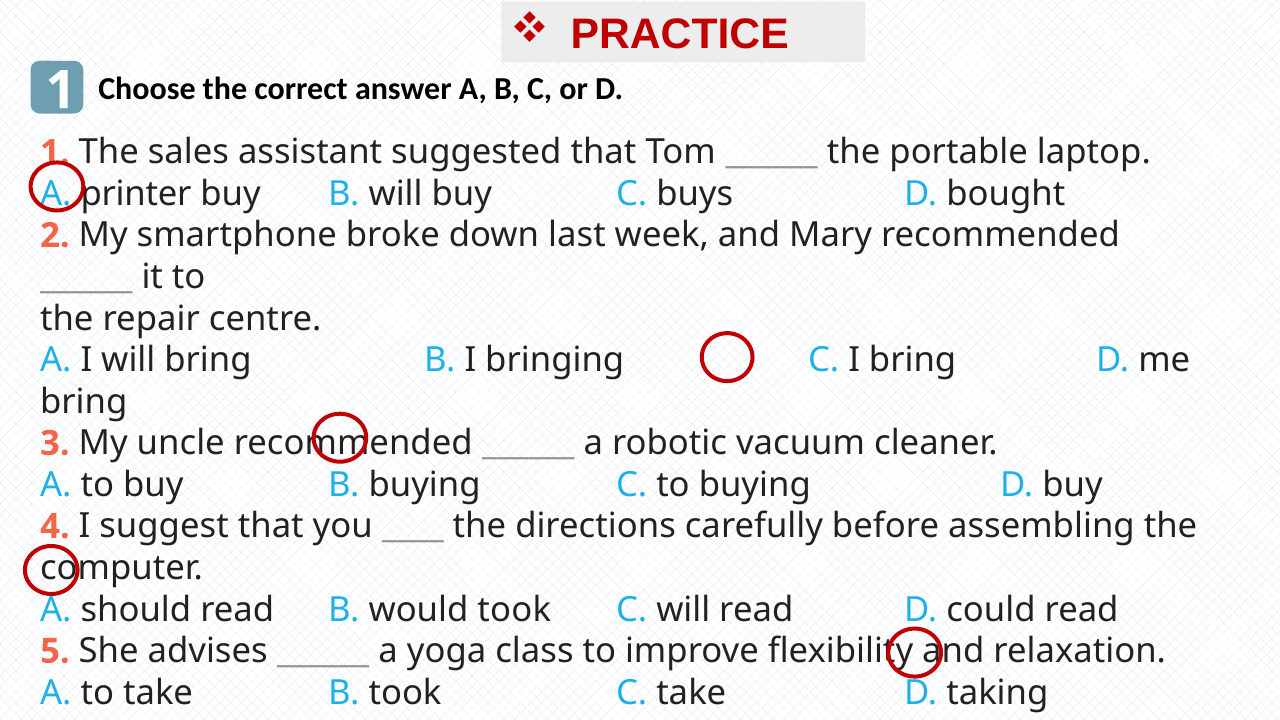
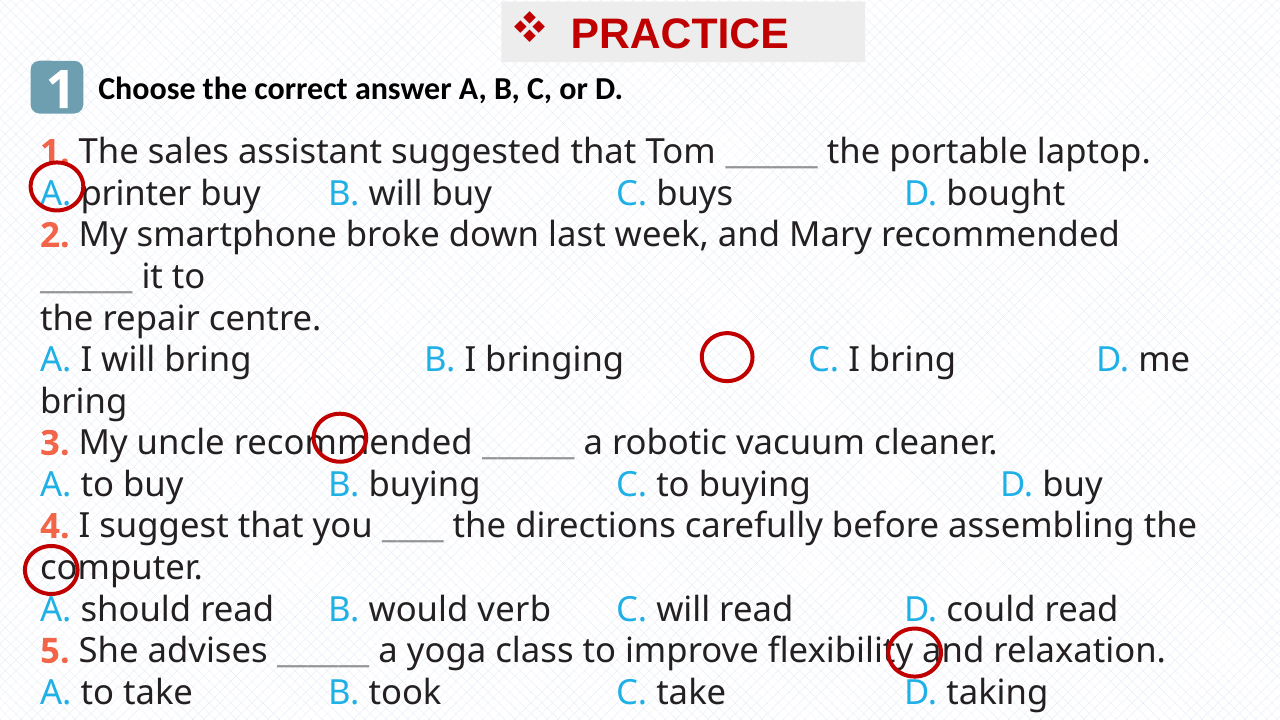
would took: took -> verb
